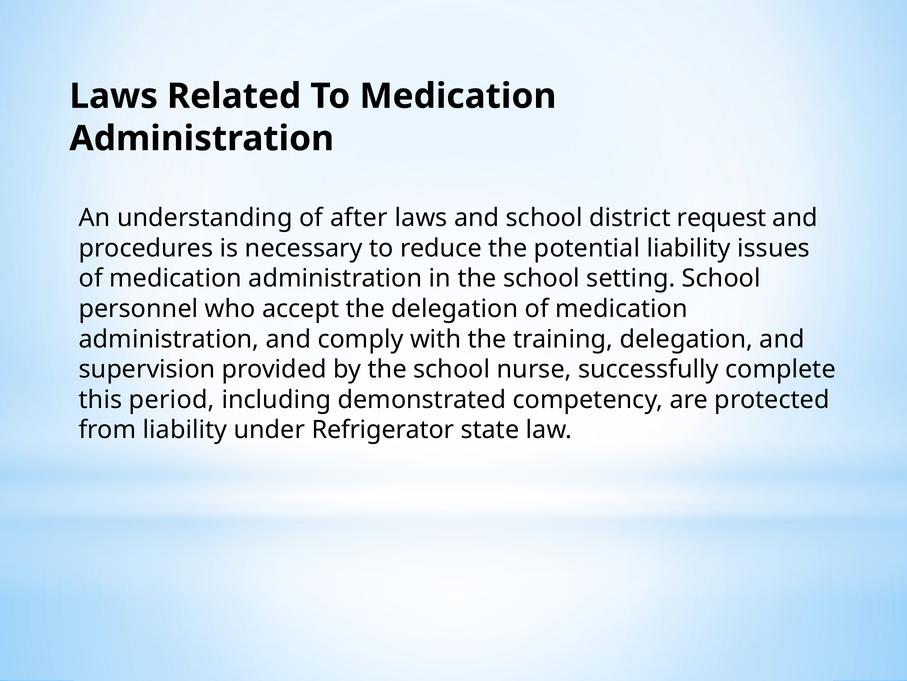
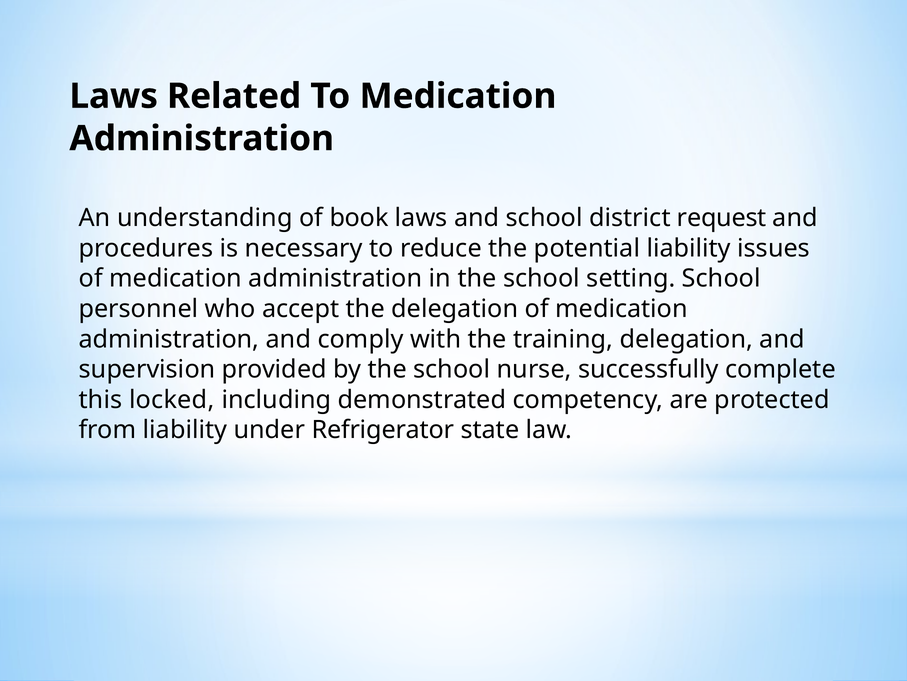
after: after -> book
period: period -> locked
